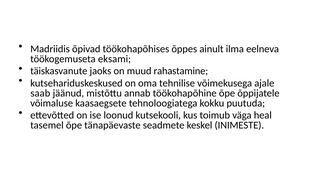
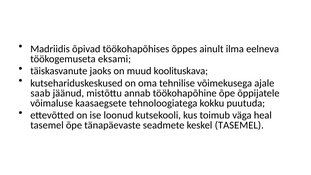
rahastamine: rahastamine -> koolituskava
keskel INIMESTE: INIMESTE -> TASEMEL
